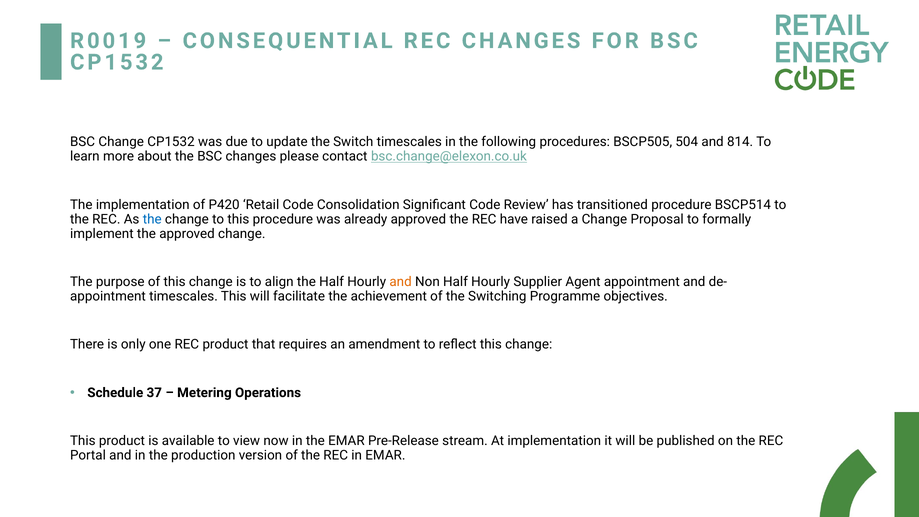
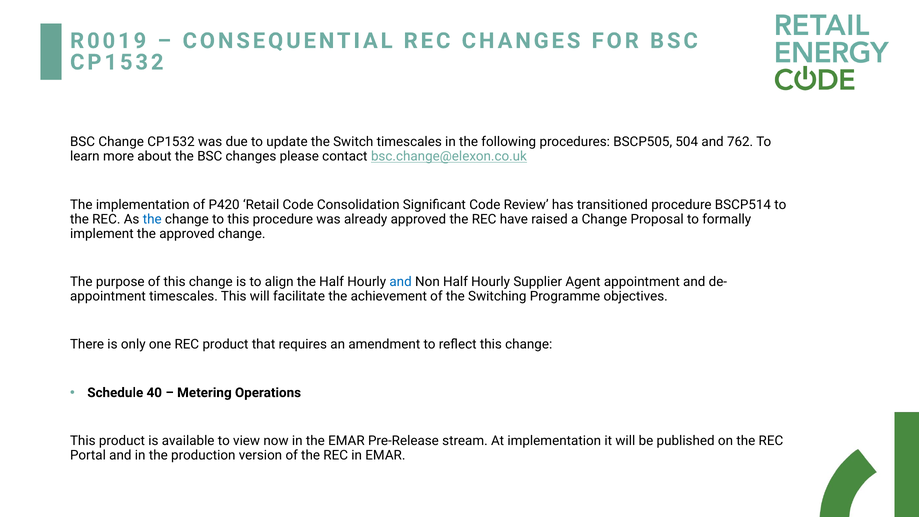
814: 814 -> 762
and at (401, 282) colour: orange -> blue
37: 37 -> 40
